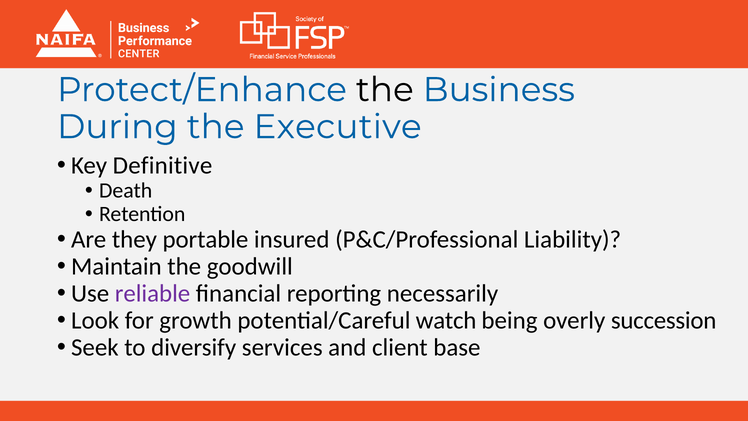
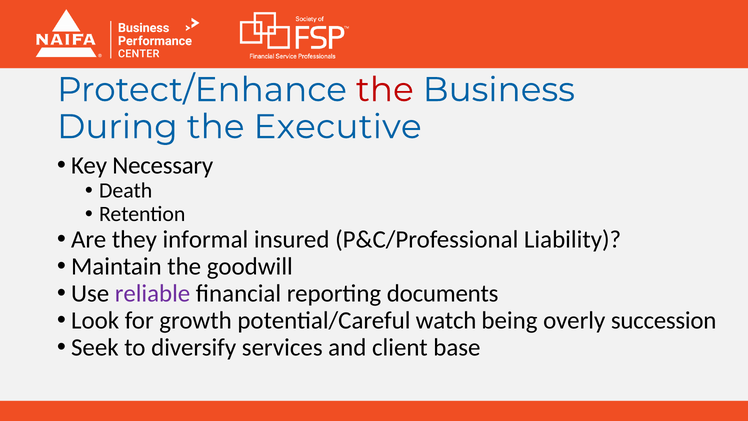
the at (385, 90) colour: black -> red
Definitive: Definitive -> Necessary
portable: portable -> informal
necessarily: necessarily -> documents
